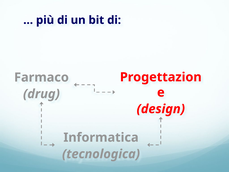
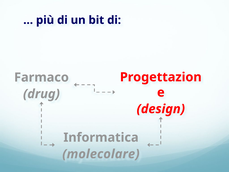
tecnologica: tecnologica -> molecolare
